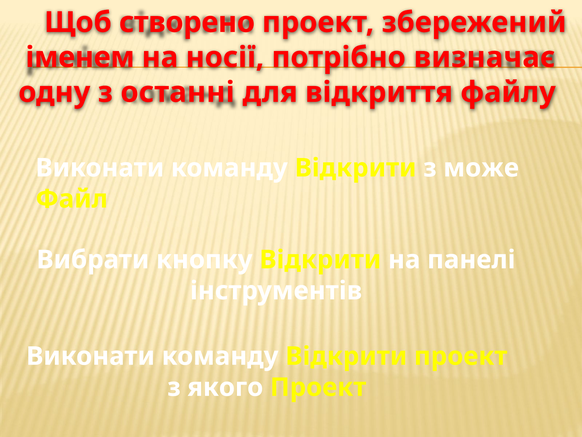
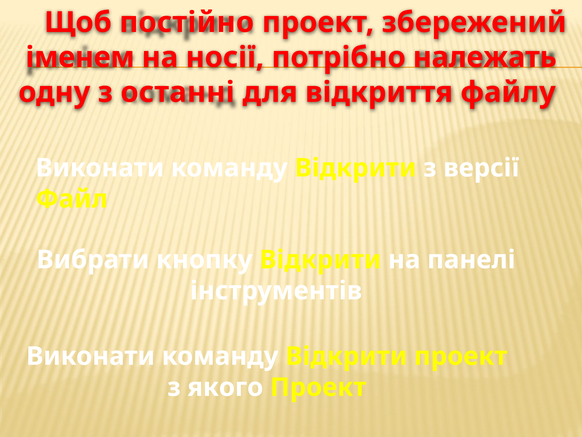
створено: створено -> постійно
визначає: визначає -> належать
може: може -> версії
